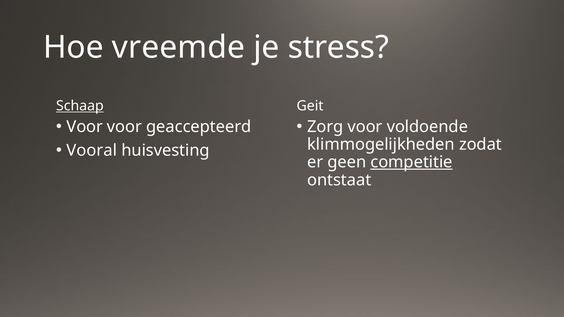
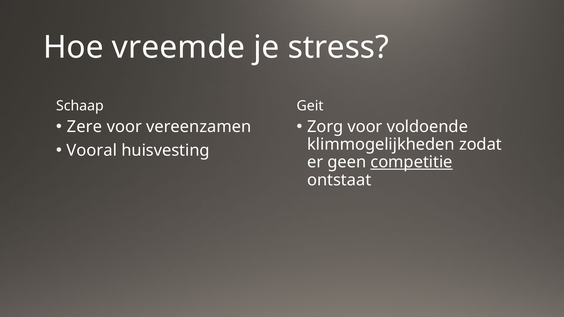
Schaap underline: present -> none
Voor at (85, 127): Voor -> Zere
geaccepteerd: geaccepteerd -> vereenzamen
